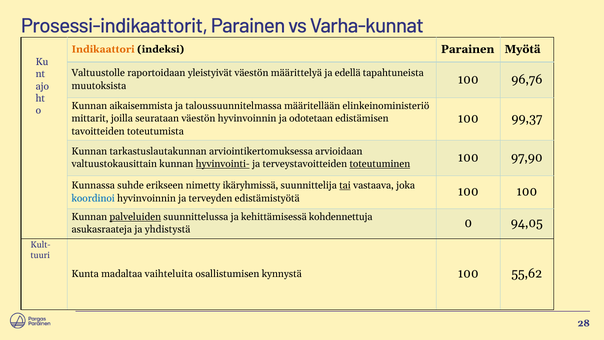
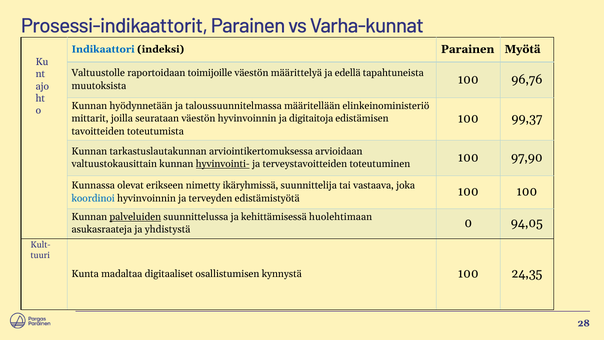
Indikaattori colour: orange -> blue
yleistyivät: yleistyivät -> toimijoille
aikaisemmista: aikaisemmista -> hyödynnetään
odotetaan: odotetaan -> digitaitoja
toteutuminen underline: present -> none
suhde: suhde -> olevat
tai underline: present -> none
kohdennettuja: kohdennettuja -> huolehtimaan
vaihteluita: vaihteluita -> digitaaliset
55,62: 55,62 -> 24,35
